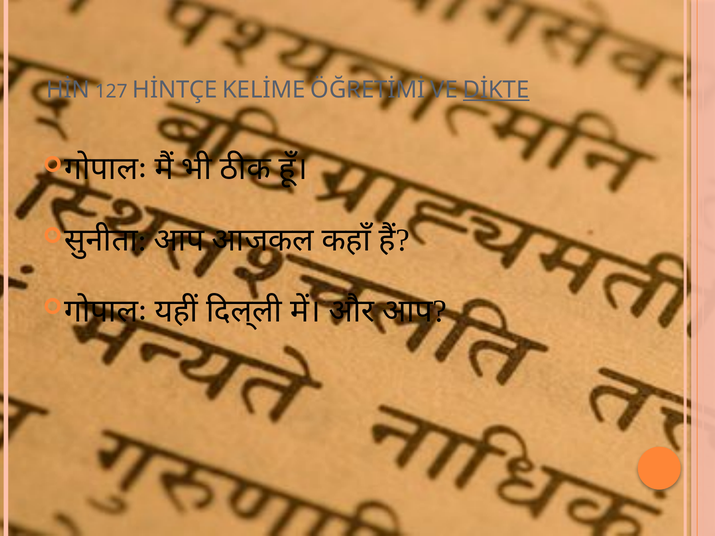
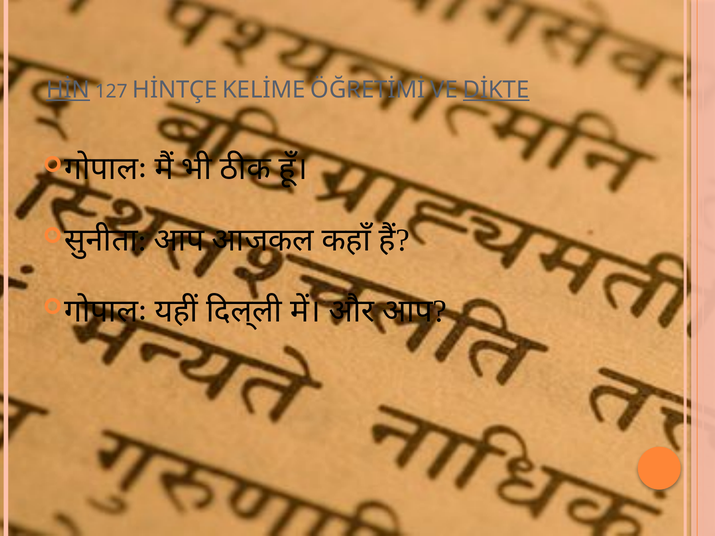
HİN underline: none -> present
